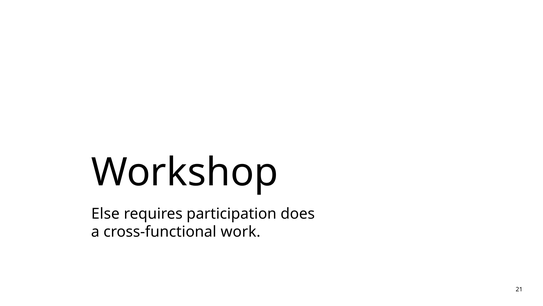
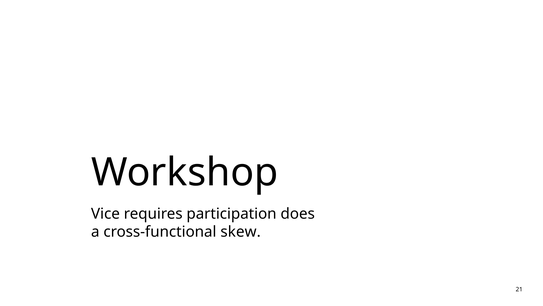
Else: Else -> Vice
work: work -> skew
